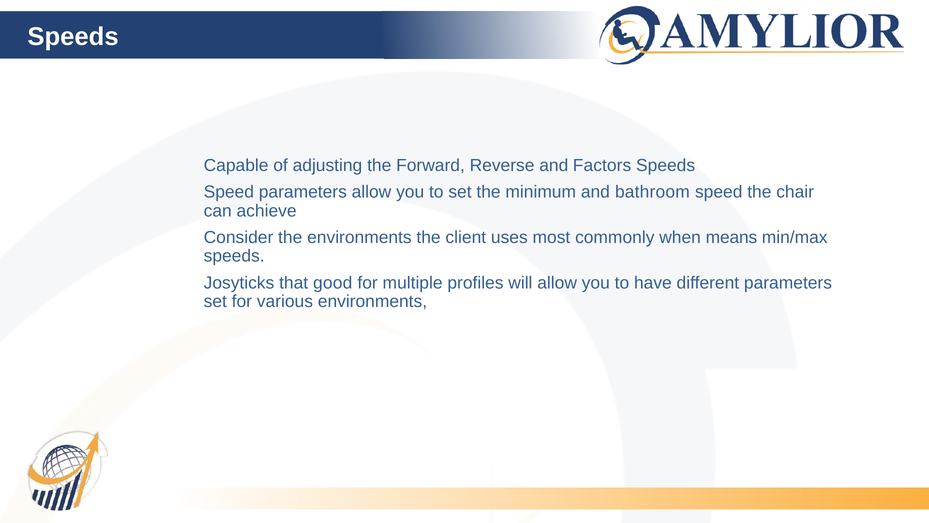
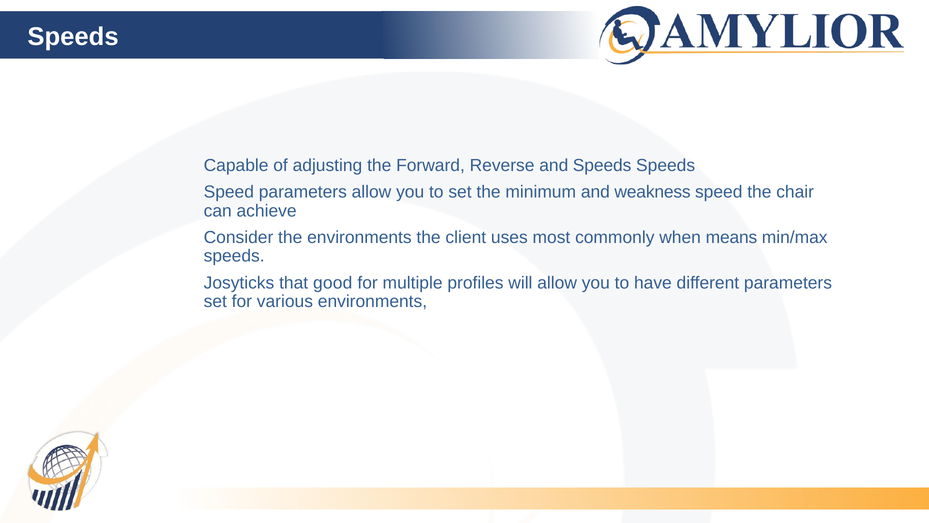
and Factors: Factors -> Speeds
bathroom: bathroom -> weakness
